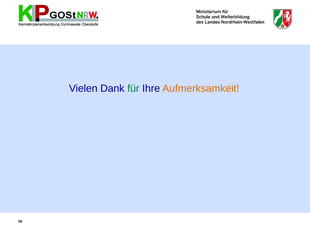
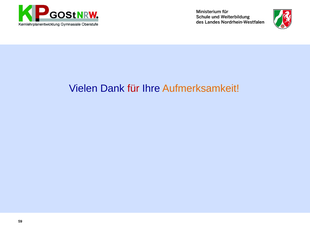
für colour: green -> red
